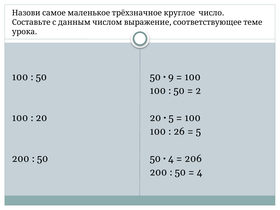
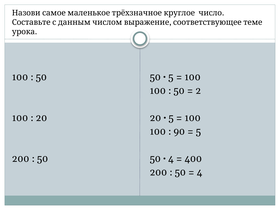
9 at (171, 77): 9 -> 5
26: 26 -> 90
206: 206 -> 400
